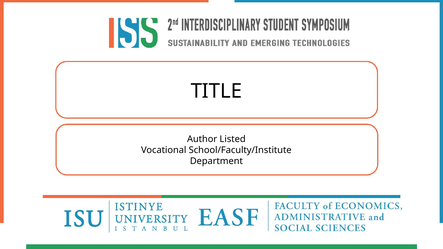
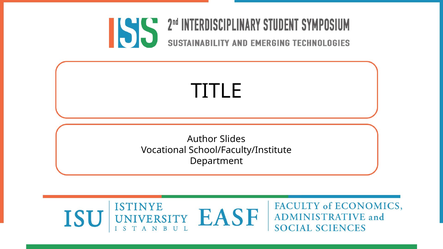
Listed: Listed -> Slides
